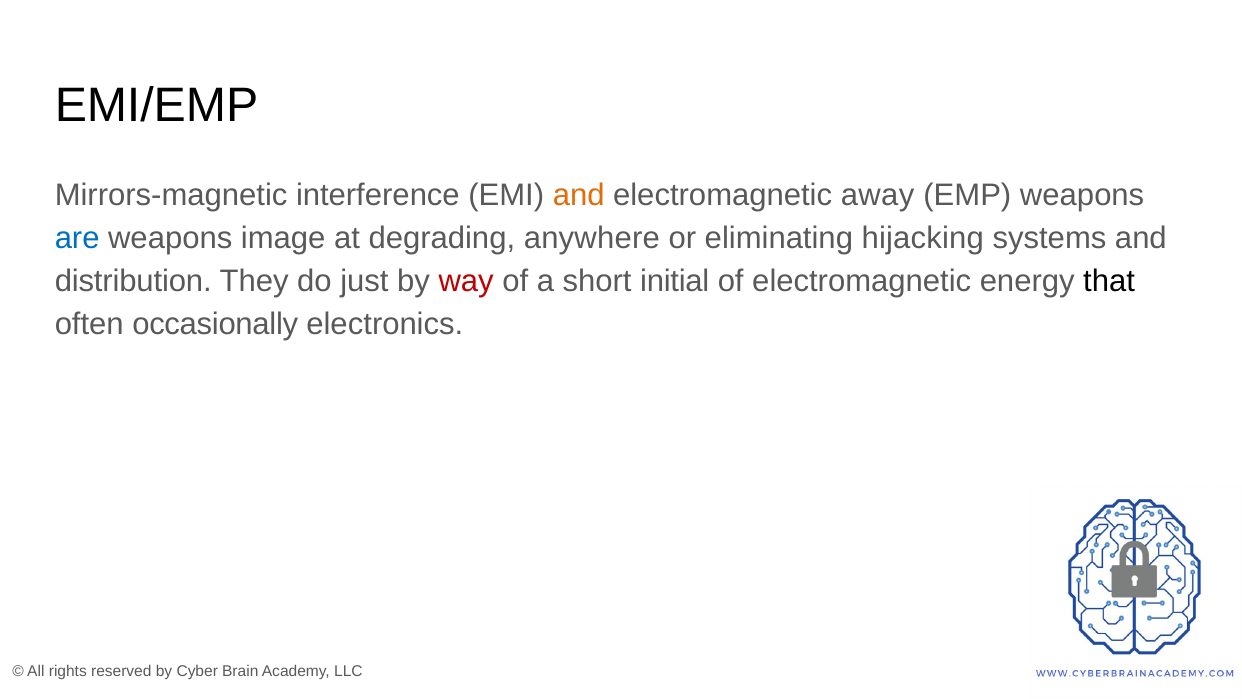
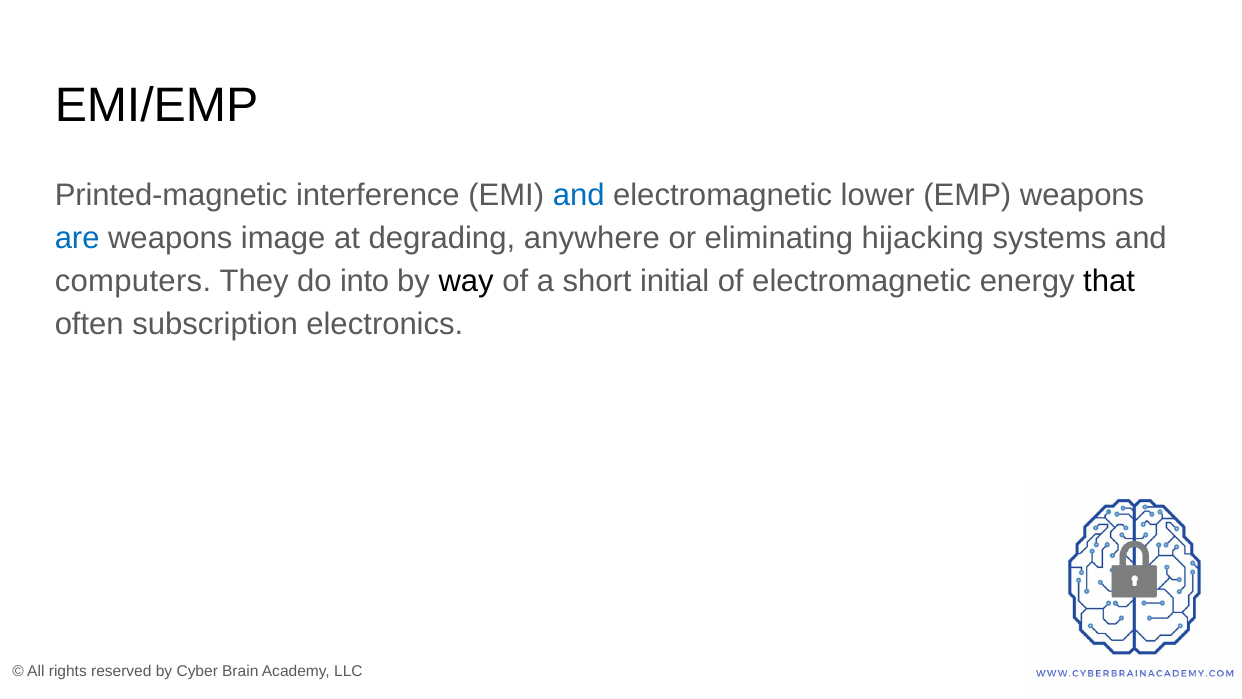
Mirrors-magnetic: Mirrors-magnetic -> Printed-magnetic
and at (579, 195) colour: orange -> blue
away: away -> lower
distribution: distribution -> computers
just: just -> into
way colour: red -> black
occasionally: occasionally -> subscription
